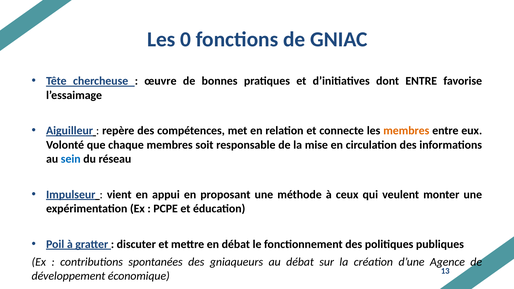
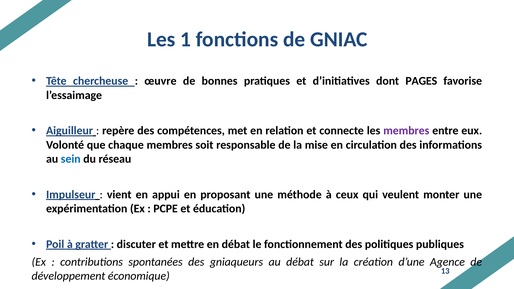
0: 0 -> 1
dont ENTRE: ENTRE -> PAGES
membres at (406, 131) colour: orange -> purple
